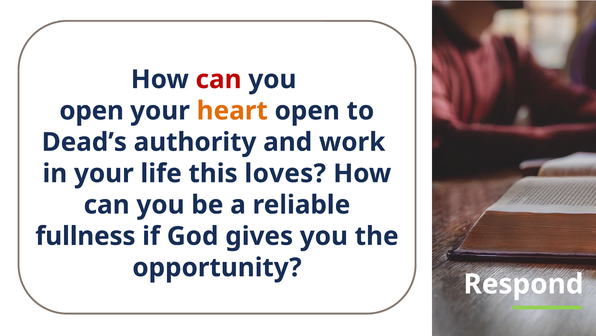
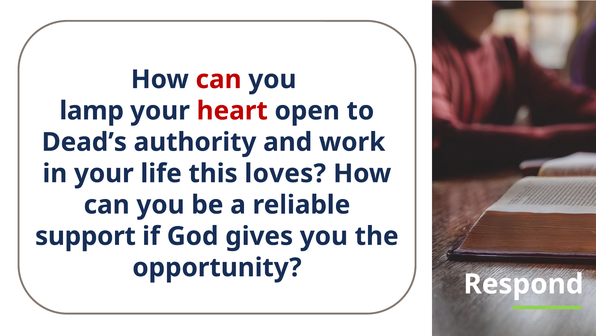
open at (92, 111): open -> lamp
heart colour: orange -> red
fullness: fullness -> support
